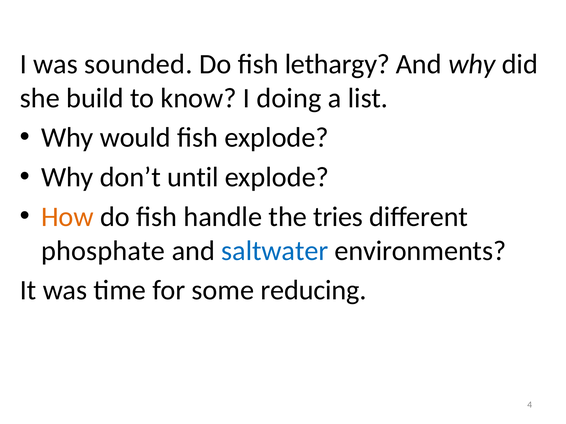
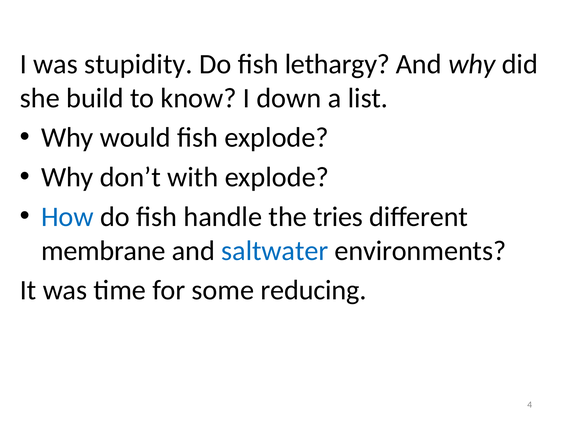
sounded: sounded -> stupidity
doing: doing -> down
until: until -> with
How colour: orange -> blue
phosphate: phosphate -> membrane
